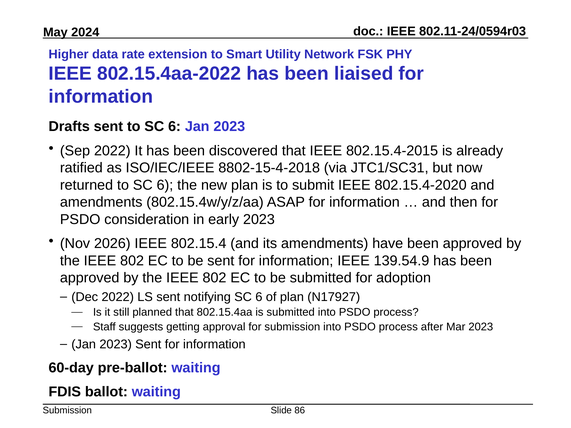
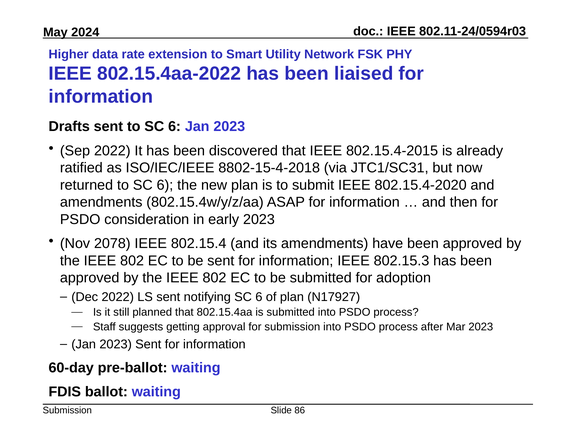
2026: 2026 -> 2078
139.54.9: 139.54.9 -> 802.15.3
